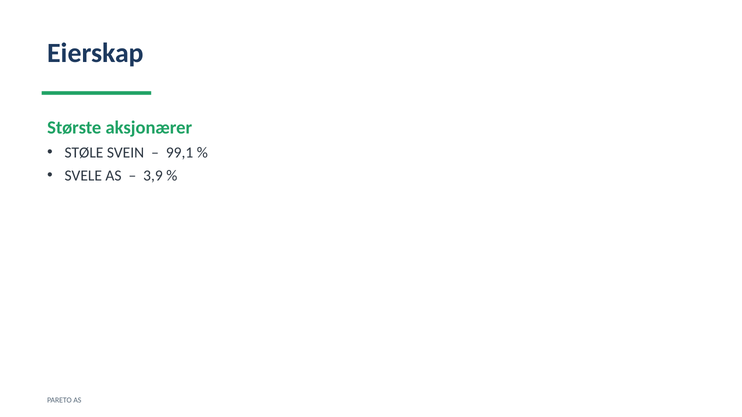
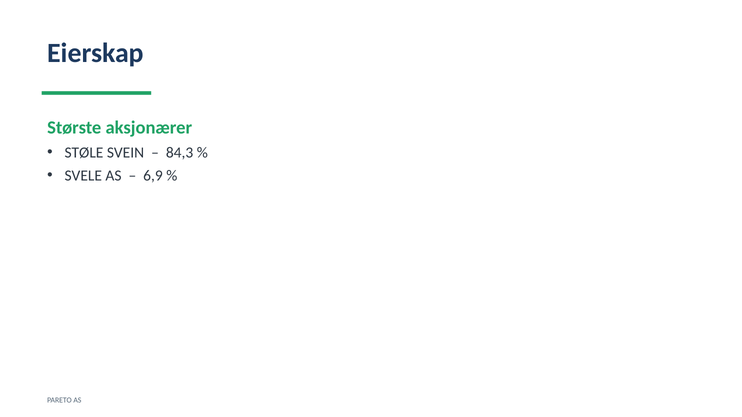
99,1: 99,1 -> 84,3
3,9: 3,9 -> 6,9
